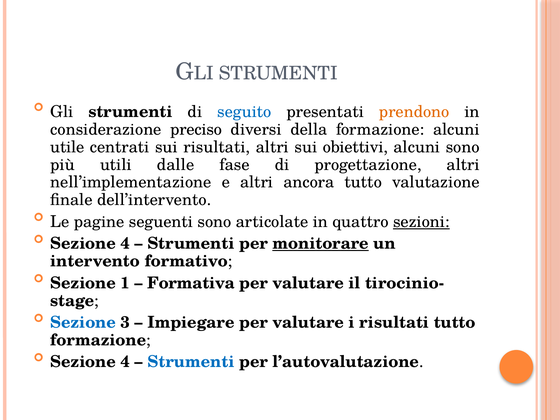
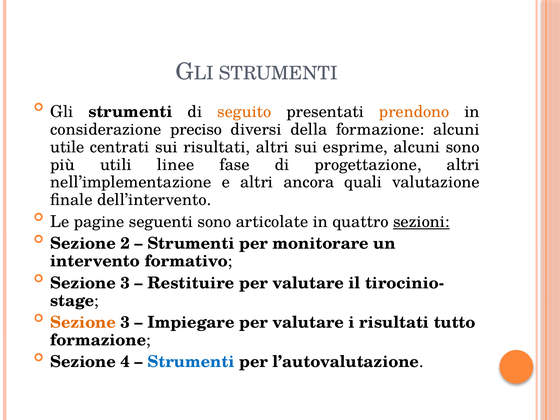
seguito colour: blue -> orange
obiettivi: obiettivi -> esprime
dalle: dalle -> linee
ancora tutto: tutto -> quali
4 at (125, 244): 4 -> 2
monitorare underline: present -> none
1 at (125, 283): 1 -> 3
Formativa: Formativa -> Restituire
Sezione at (83, 322) colour: blue -> orange
